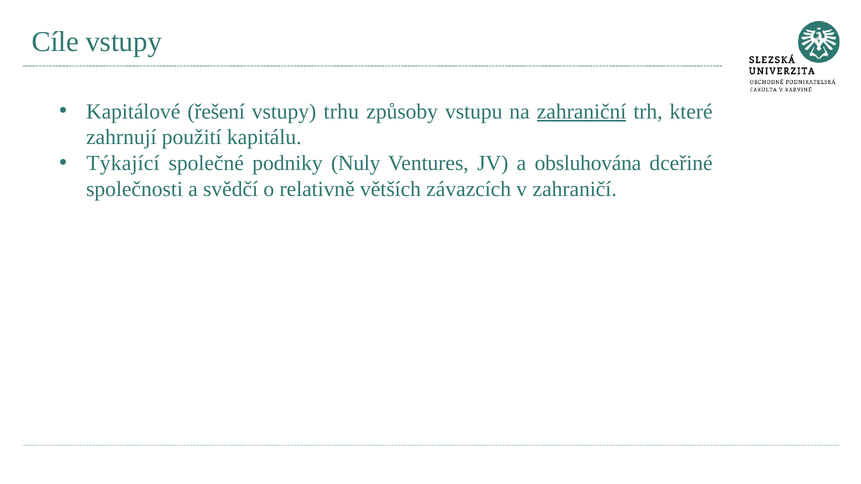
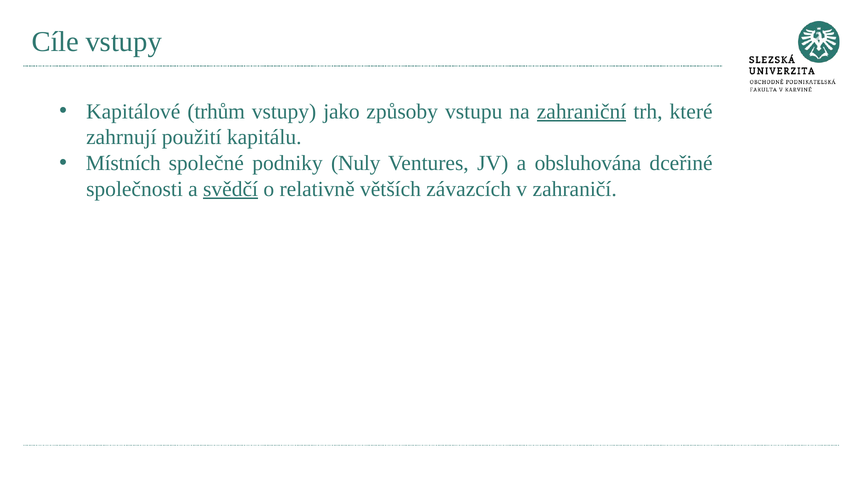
řešení: řešení -> trhům
trhu: trhu -> jako
Týkající: Týkající -> Místních
svědčí underline: none -> present
